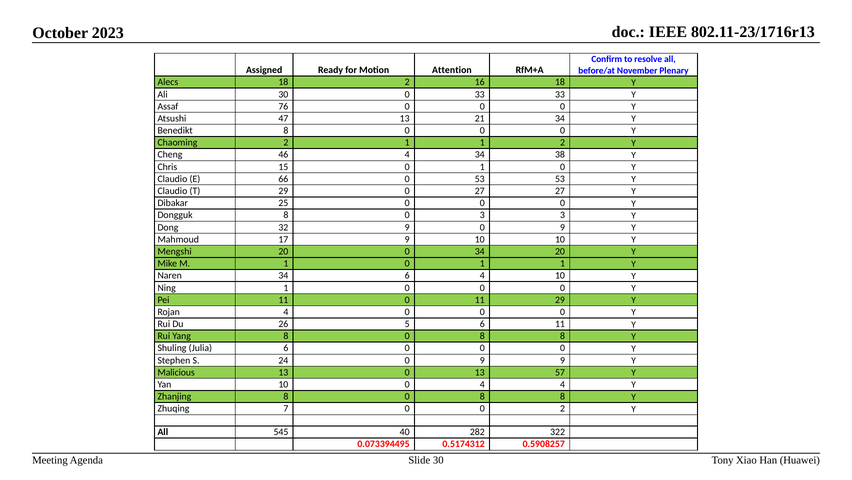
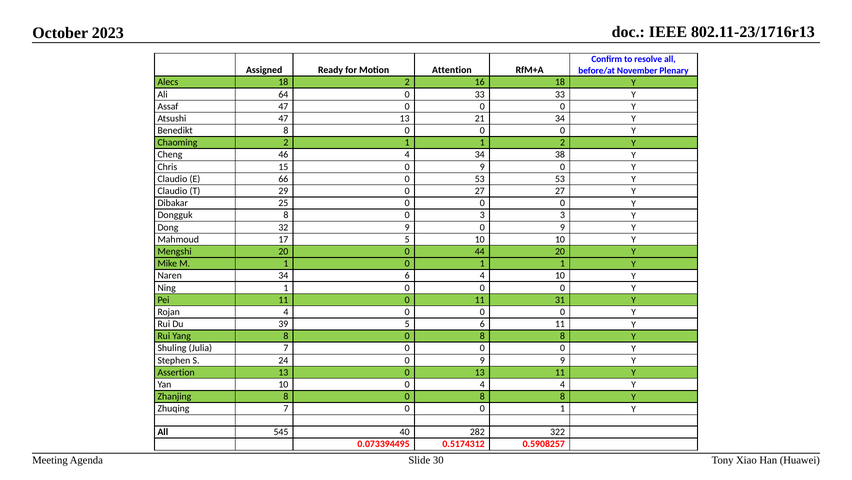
Ali 30: 30 -> 64
Assaf 76: 76 -> 47
15 0 1: 1 -> 9
17 9: 9 -> 5
0 34: 34 -> 44
11 29: 29 -> 31
26: 26 -> 39
Julia 6: 6 -> 7
Malicious: Malicious -> Assertion
13 57: 57 -> 11
0 0 2: 2 -> 1
